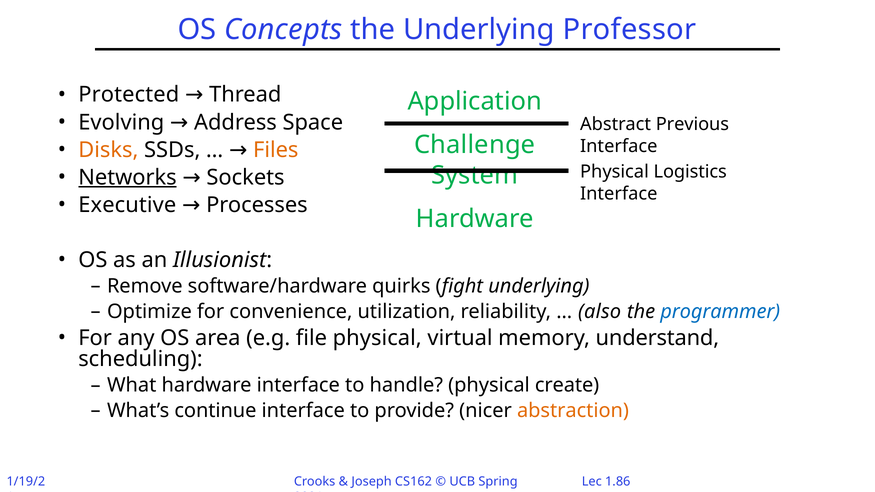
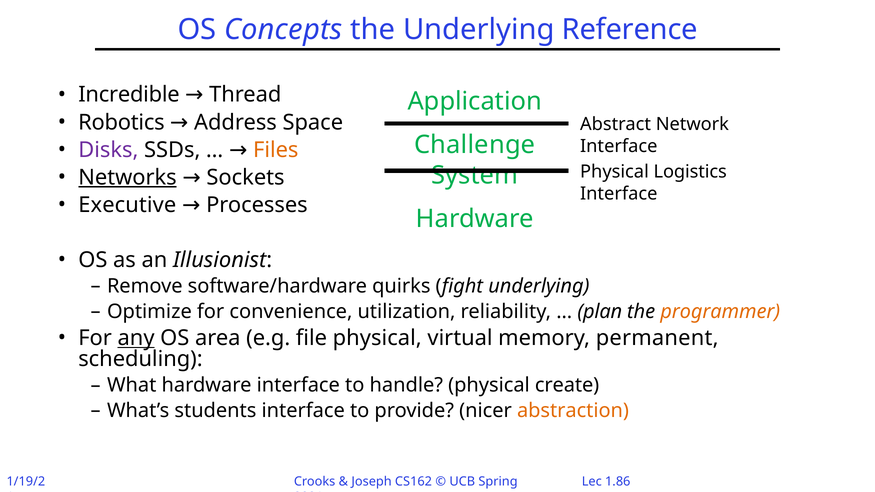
Professor: Professor -> Reference
Protected: Protected -> Incredible
Evolving: Evolving -> Robotics
Previous: Previous -> Network
Disks colour: orange -> purple
also: also -> plan
programmer colour: blue -> orange
any underline: none -> present
understand: understand -> permanent
continue: continue -> students
